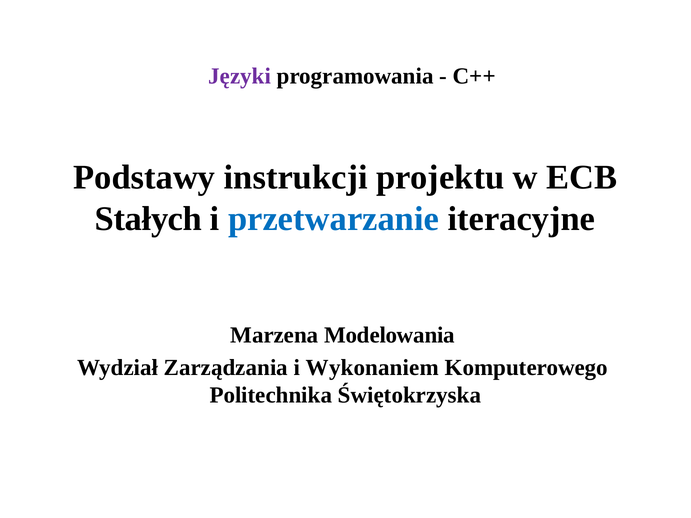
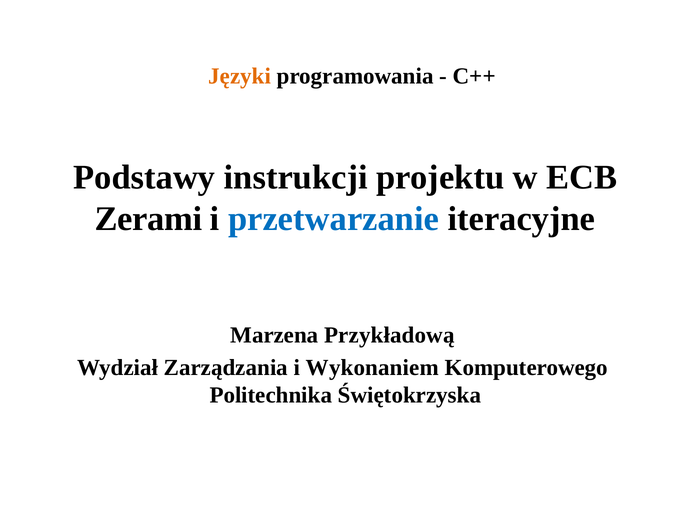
Języki colour: purple -> orange
Stałych: Stałych -> Zerami
Modelowania: Modelowania -> Przykładową
